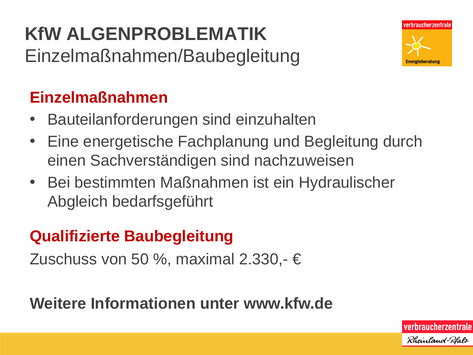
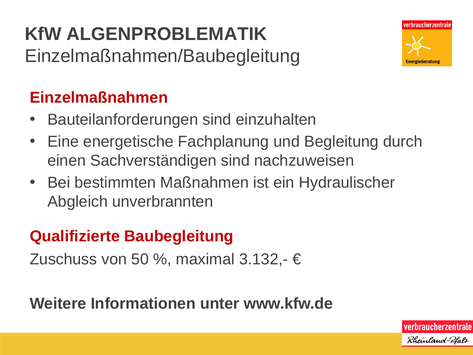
bedarfsgeführt: bedarfsgeführt -> unverbrannten
2.330,-: 2.330,- -> 3.132,-
